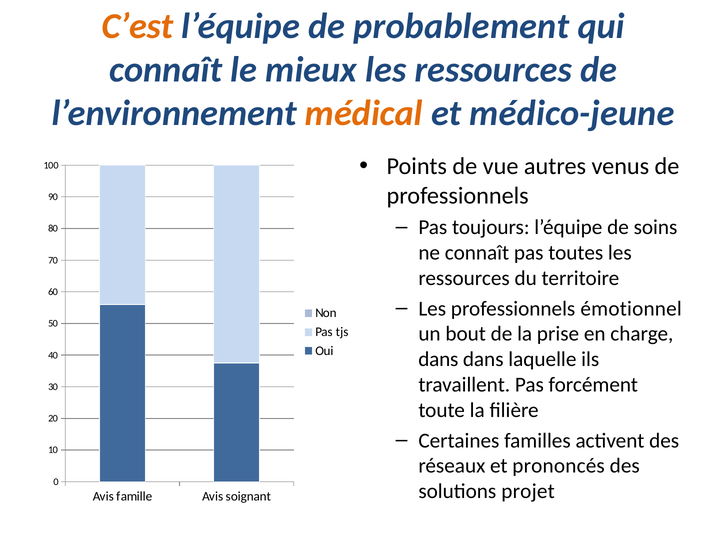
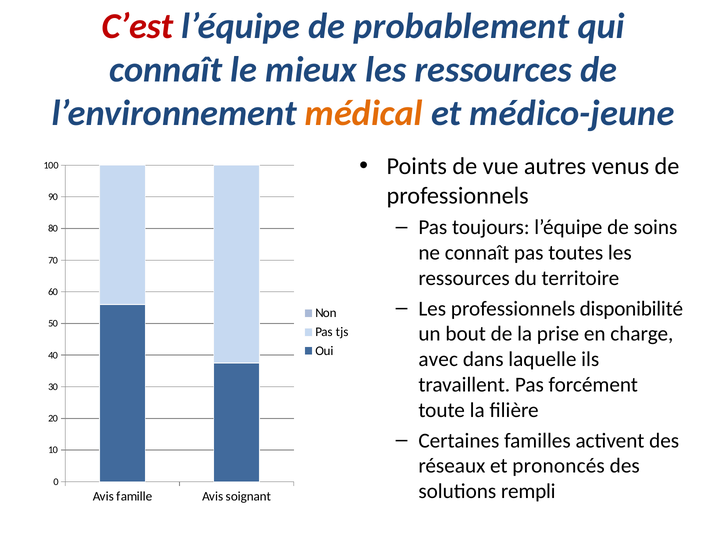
C’est colour: orange -> red
émotionnel: émotionnel -> disponibilité
dans at (438, 360): dans -> avec
projet: projet -> rempli
